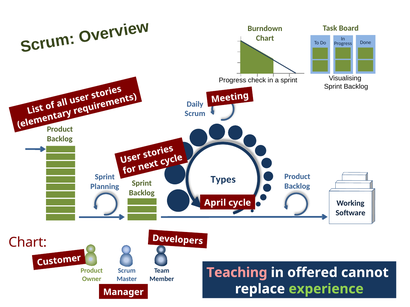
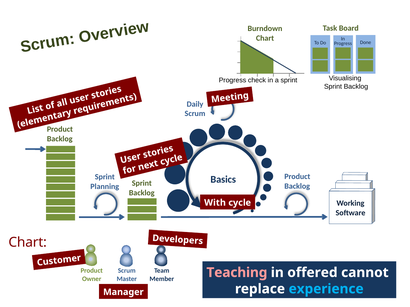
Types: Types -> Basics
April: April -> With
experience colour: light green -> light blue
